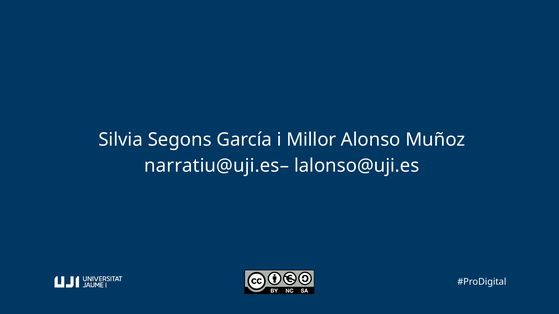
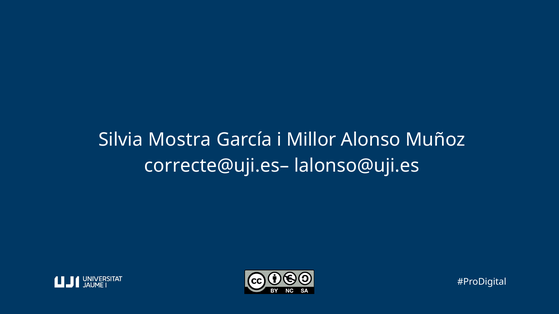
Segons: Segons -> Mostra
narratiu@uji.es–: narratiu@uji.es– -> correcte@uji.es–
